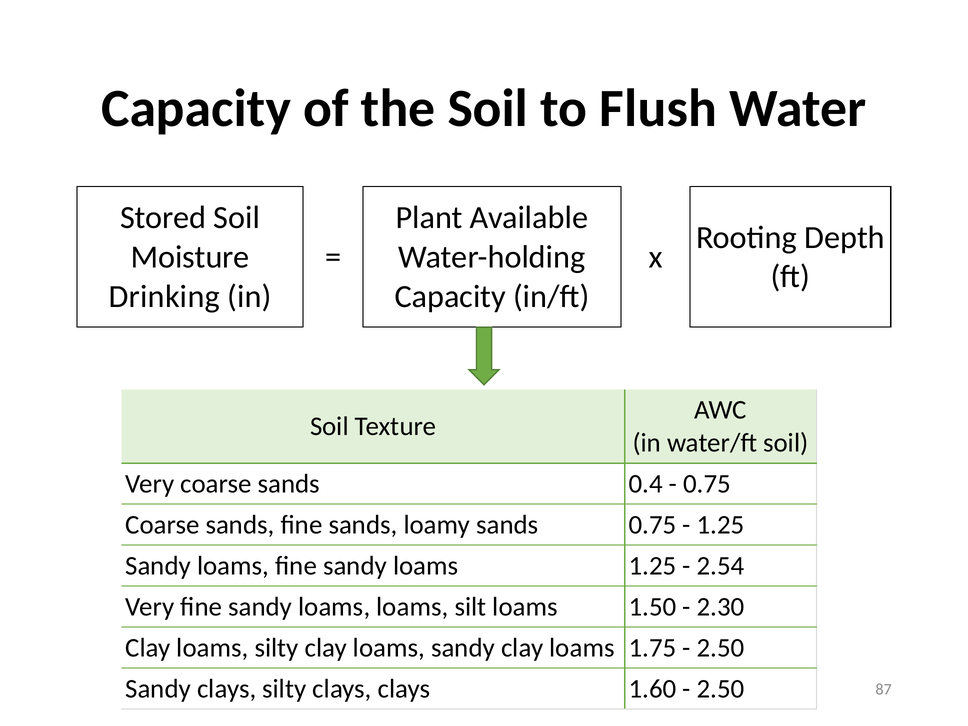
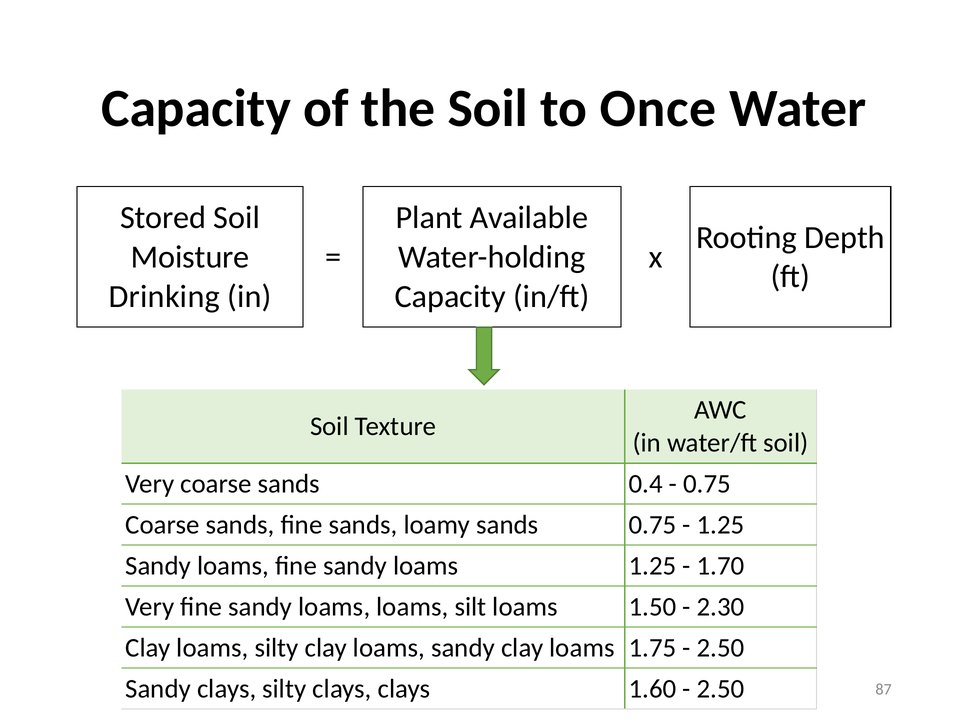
Flush: Flush -> Once
2.54: 2.54 -> 1.70
